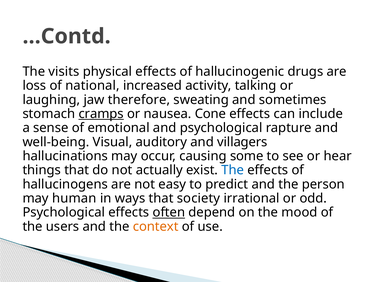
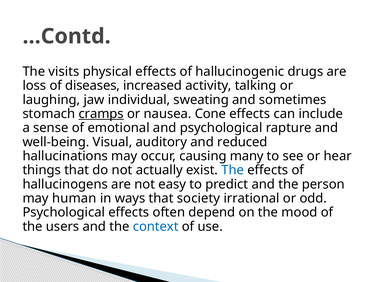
national: national -> diseases
therefore: therefore -> individual
villagers: villagers -> reduced
some: some -> many
often underline: present -> none
context colour: orange -> blue
